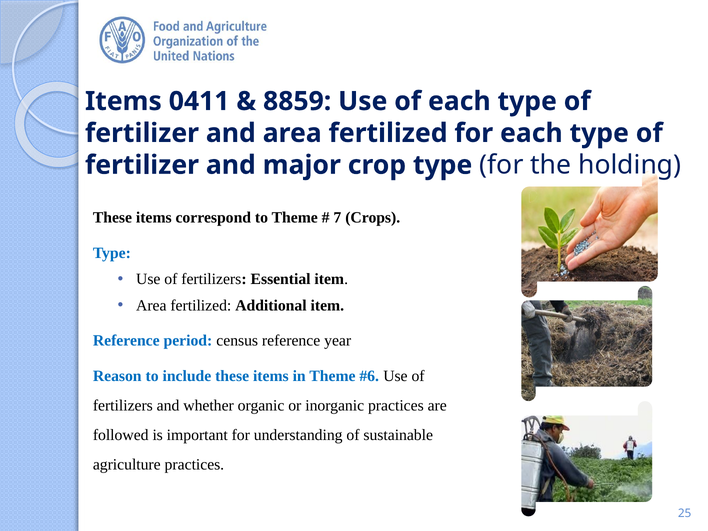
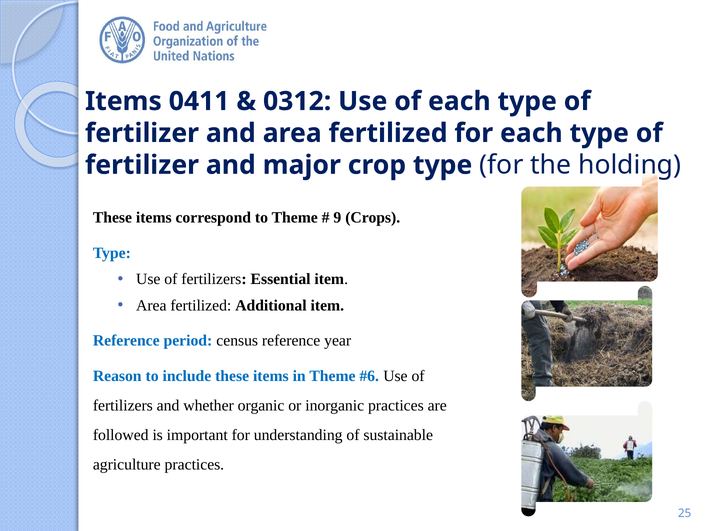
8859: 8859 -> 0312
7: 7 -> 9
